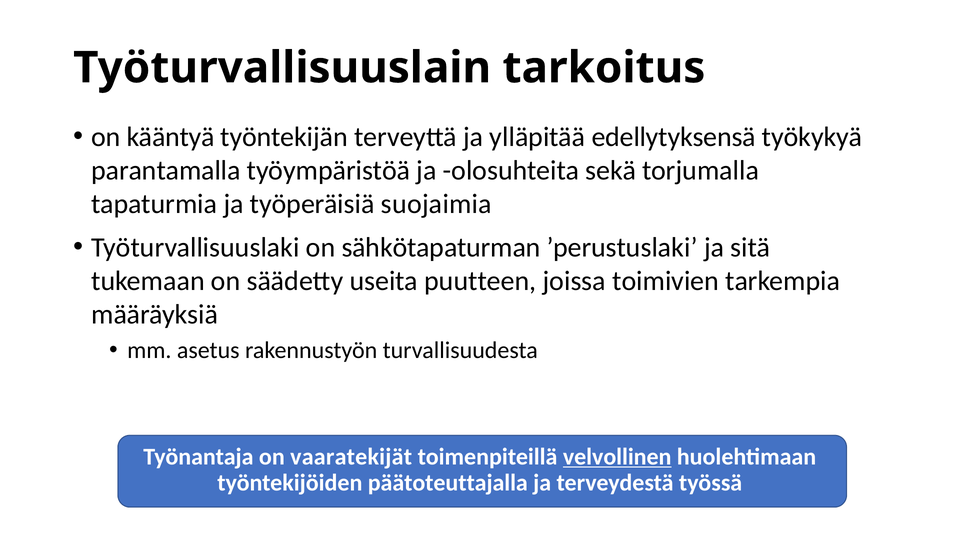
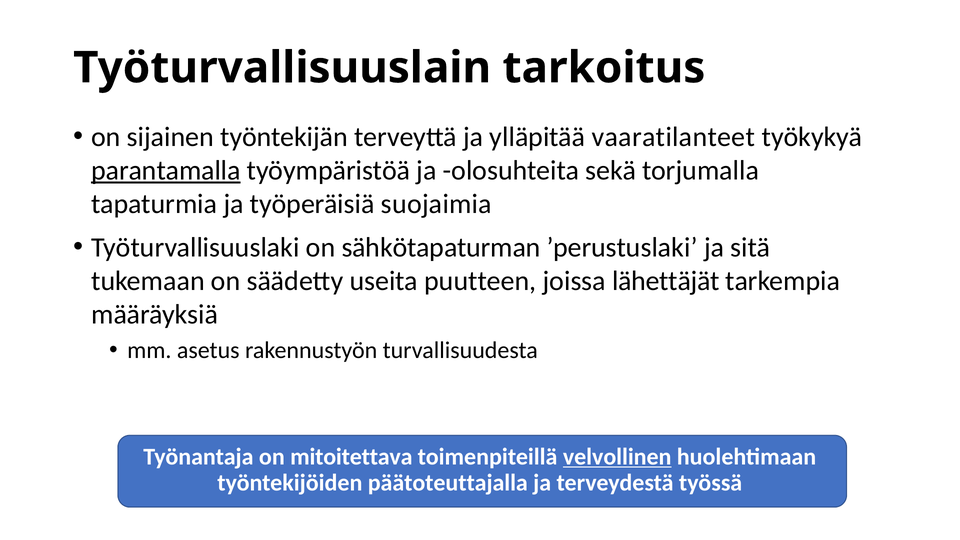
kääntyä: kääntyä -> sijainen
edellytyksensä: edellytyksensä -> vaaratilanteet
parantamalla underline: none -> present
toimivien: toimivien -> lähettäjät
vaaratekijät: vaaratekijät -> mitoitettava
